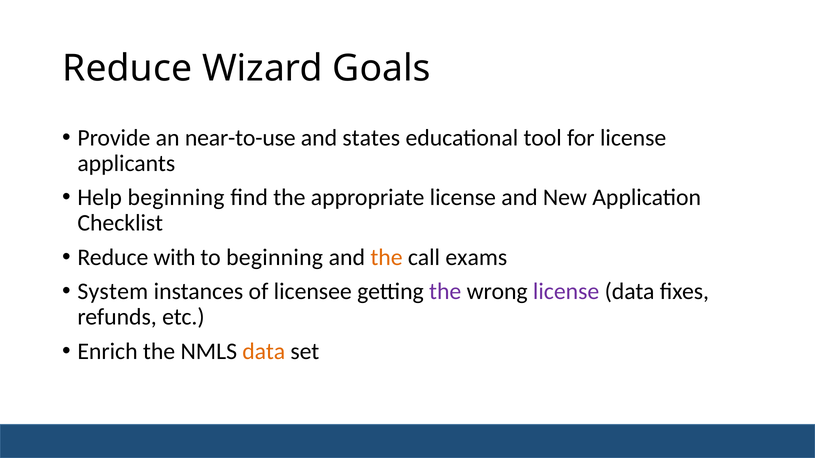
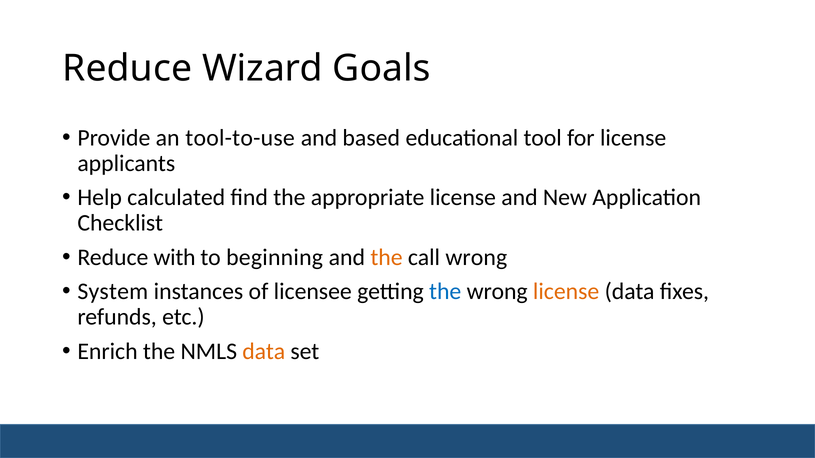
near-to-use: near-to-use -> tool-to-use
states: states -> based
Help beginning: beginning -> calculated
call exams: exams -> wrong
the at (445, 292) colour: purple -> blue
license at (566, 292) colour: purple -> orange
